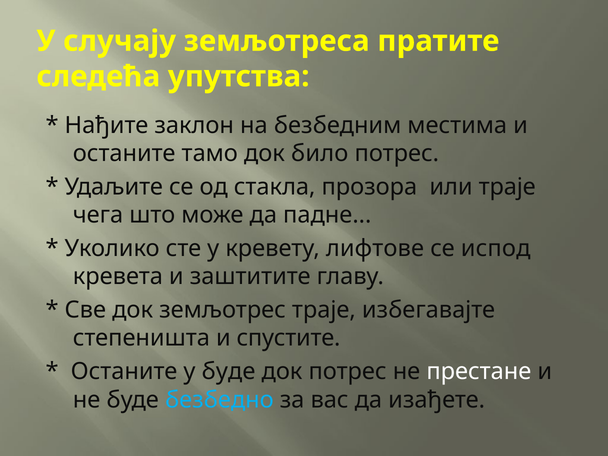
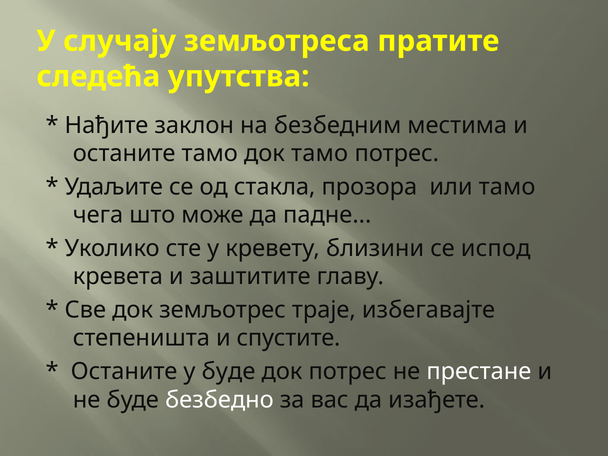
док било: било -> тамо
или траје: траје -> тамо
лифтове: лифтове -> близини
безбедно colour: light blue -> white
